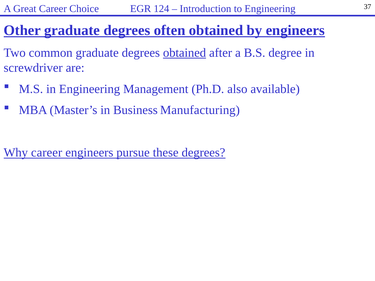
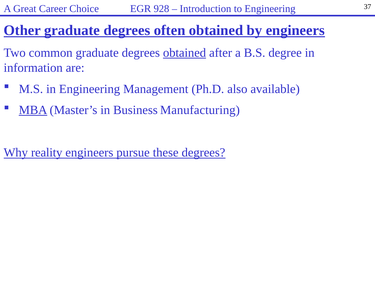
124: 124 -> 928
screwdriver: screwdriver -> information
MBA underline: none -> present
Why career: career -> reality
